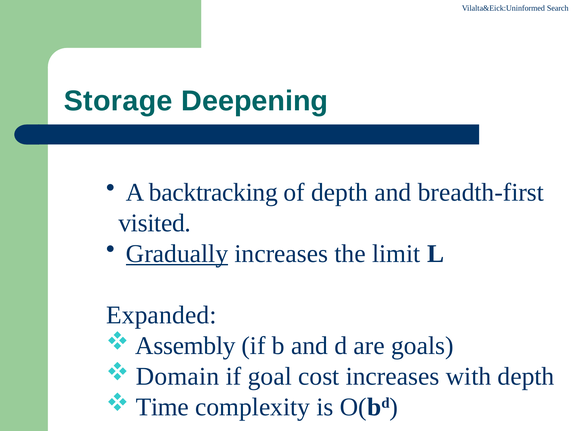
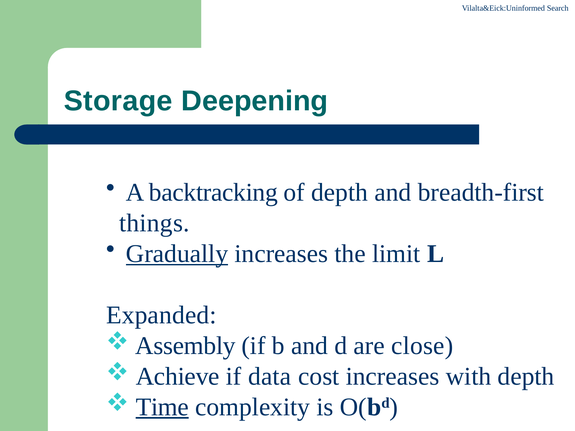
visited: visited -> things
goals: goals -> close
Domain: Domain -> Achieve
goal: goal -> data
Time underline: none -> present
